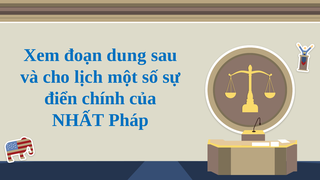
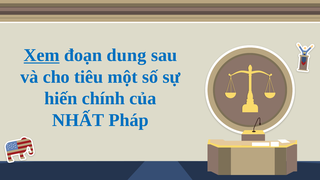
Xem underline: none -> present
lịch: lịch -> tiêu
điển: điển -> hiến
